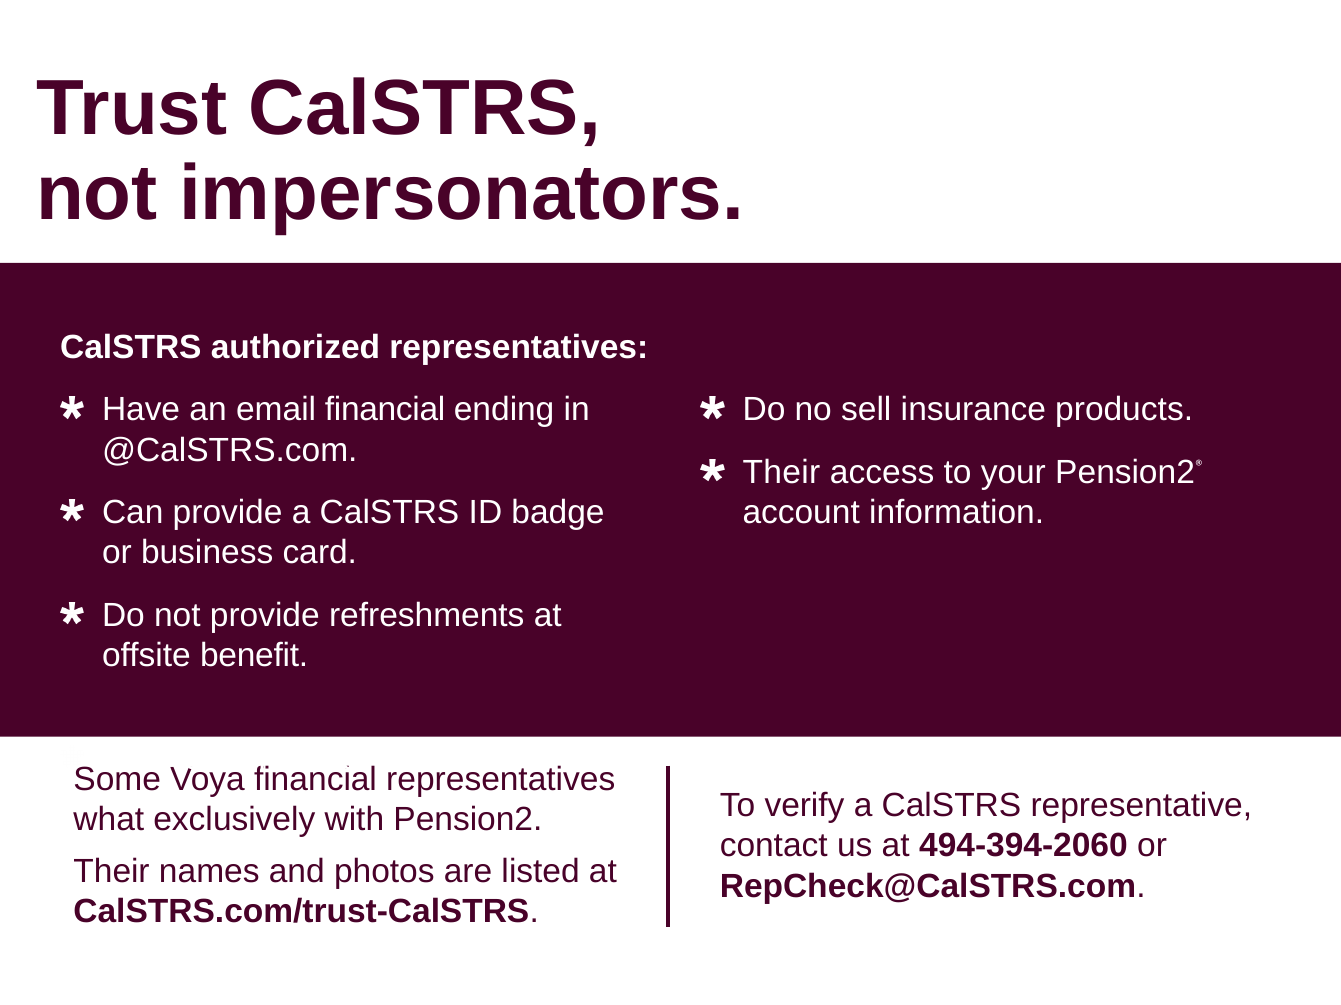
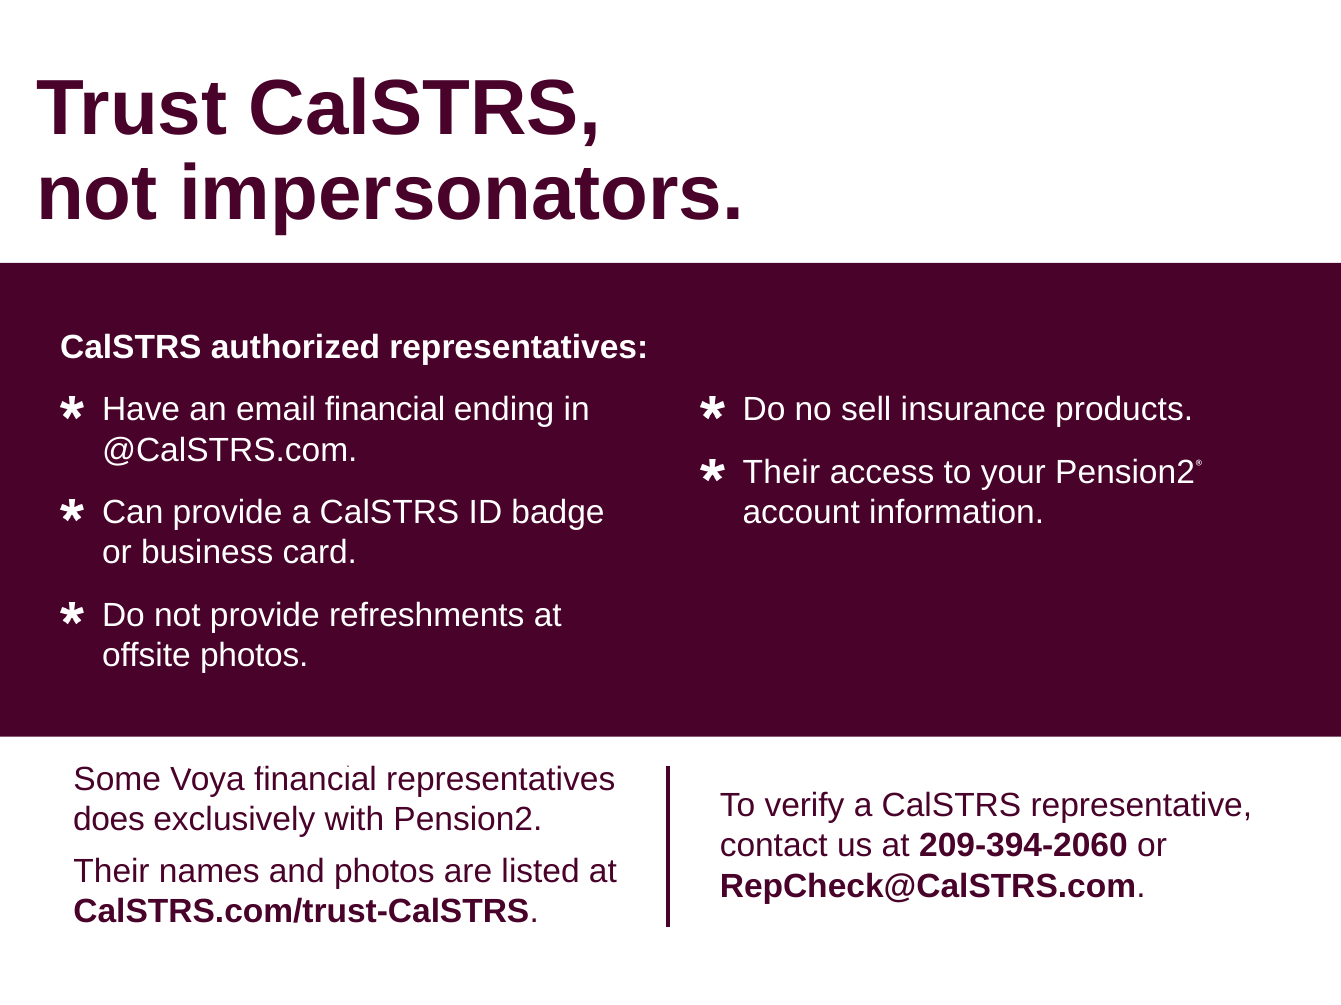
offsite benefit: benefit -> photos
what: what -> does
494-394-2060: 494-394-2060 -> 209-394-2060
